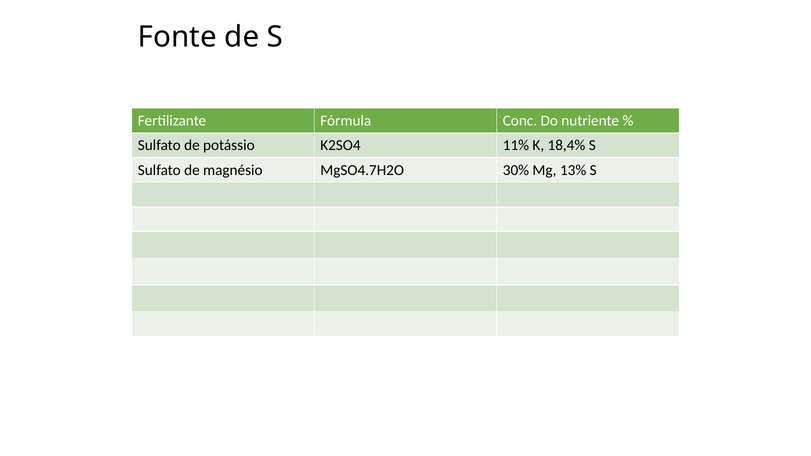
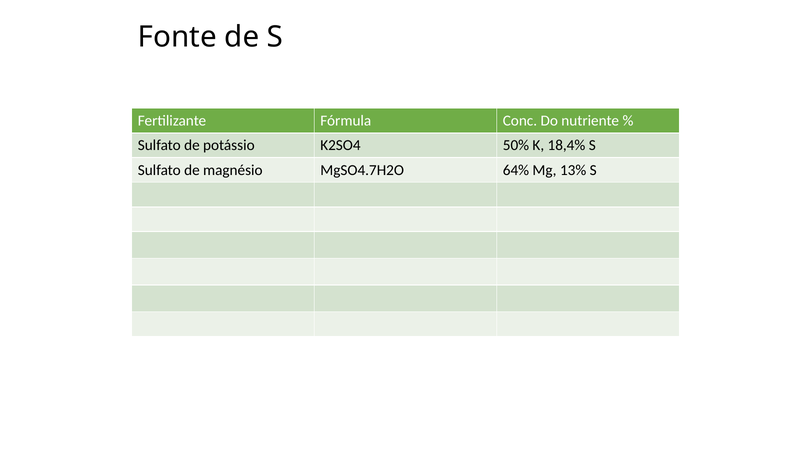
11%: 11% -> 50%
30%: 30% -> 64%
